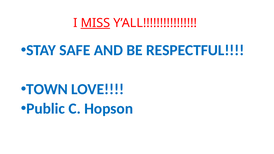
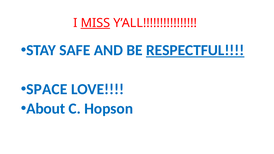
RESPECTFUL underline: none -> present
TOWN: TOWN -> SPACE
Public: Public -> About
